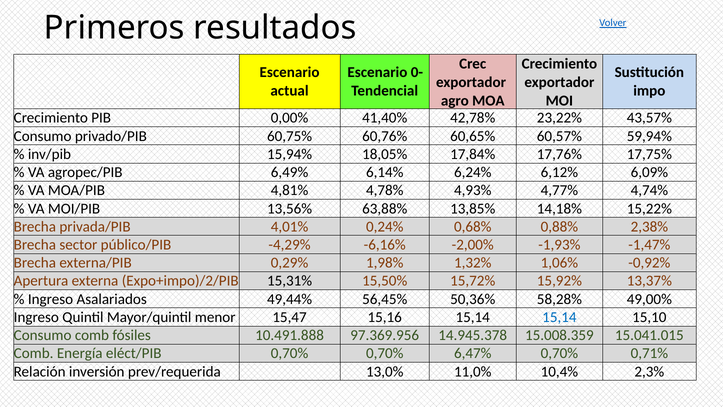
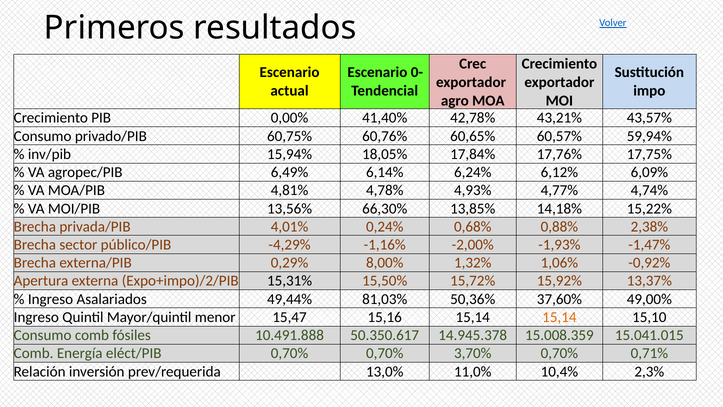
23,22%: 23,22% -> 43,21%
63,88%: 63,88% -> 66,30%
-6,16%: -6,16% -> -1,16%
1,98%: 1,98% -> 8,00%
56,45%: 56,45% -> 81,03%
58,28%: 58,28% -> 37,60%
15,14 at (559, 317) colour: blue -> orange
97.369.956: 97.369.956 -> 50.350.617
6,47%: 6,47% -> 3,70%
